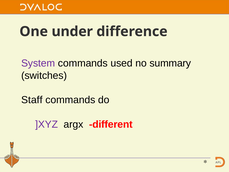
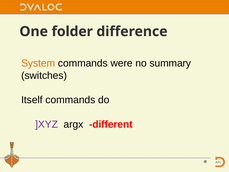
under: under -> folder
System colour: purple -> orange
used: used -> were
Staff: Staff -> Itself
